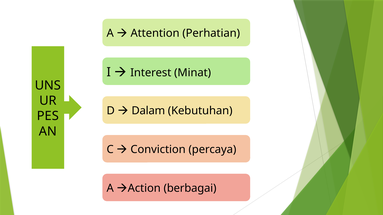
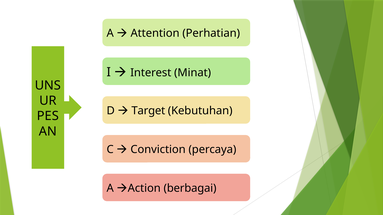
Dalam: Dalam -> Target
